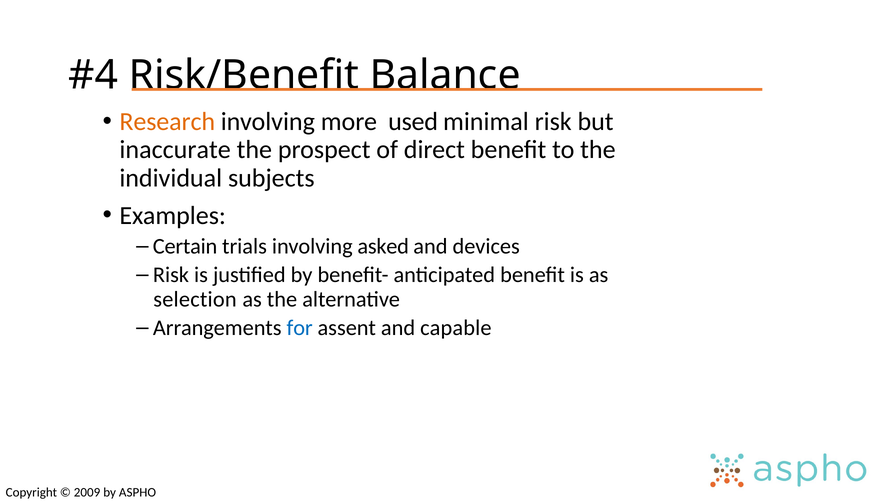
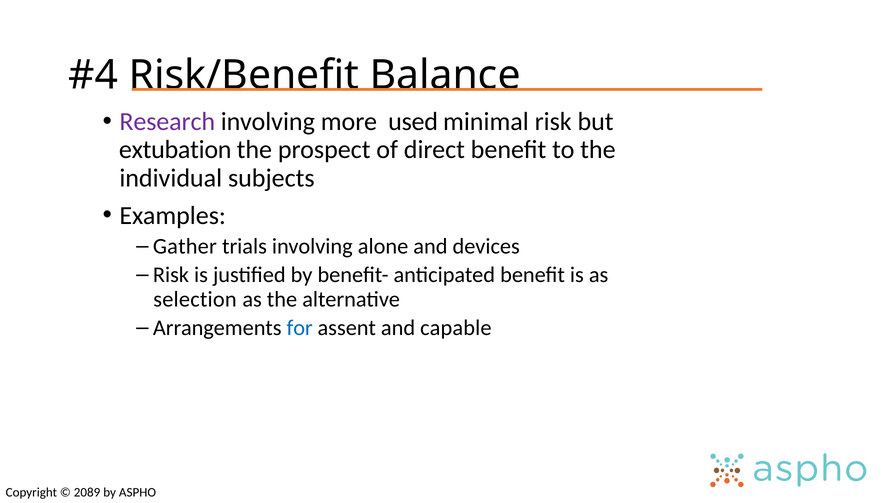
Research colour: orange -> purple
inaccurate: inaccurate -> extubation
Certain: Certain -> Gather
asked: asked -> alone
2009: 2009 -> 2089
